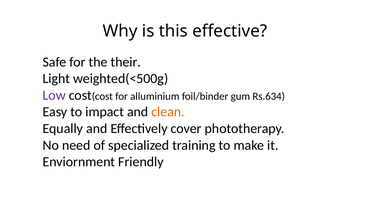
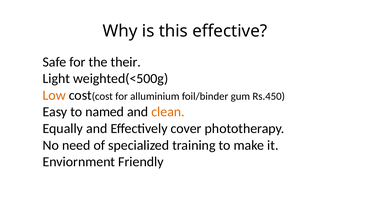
Low colour: purple -> orange
Rs.634: Rs.634 -> Rs.450
impact: impact -> named
